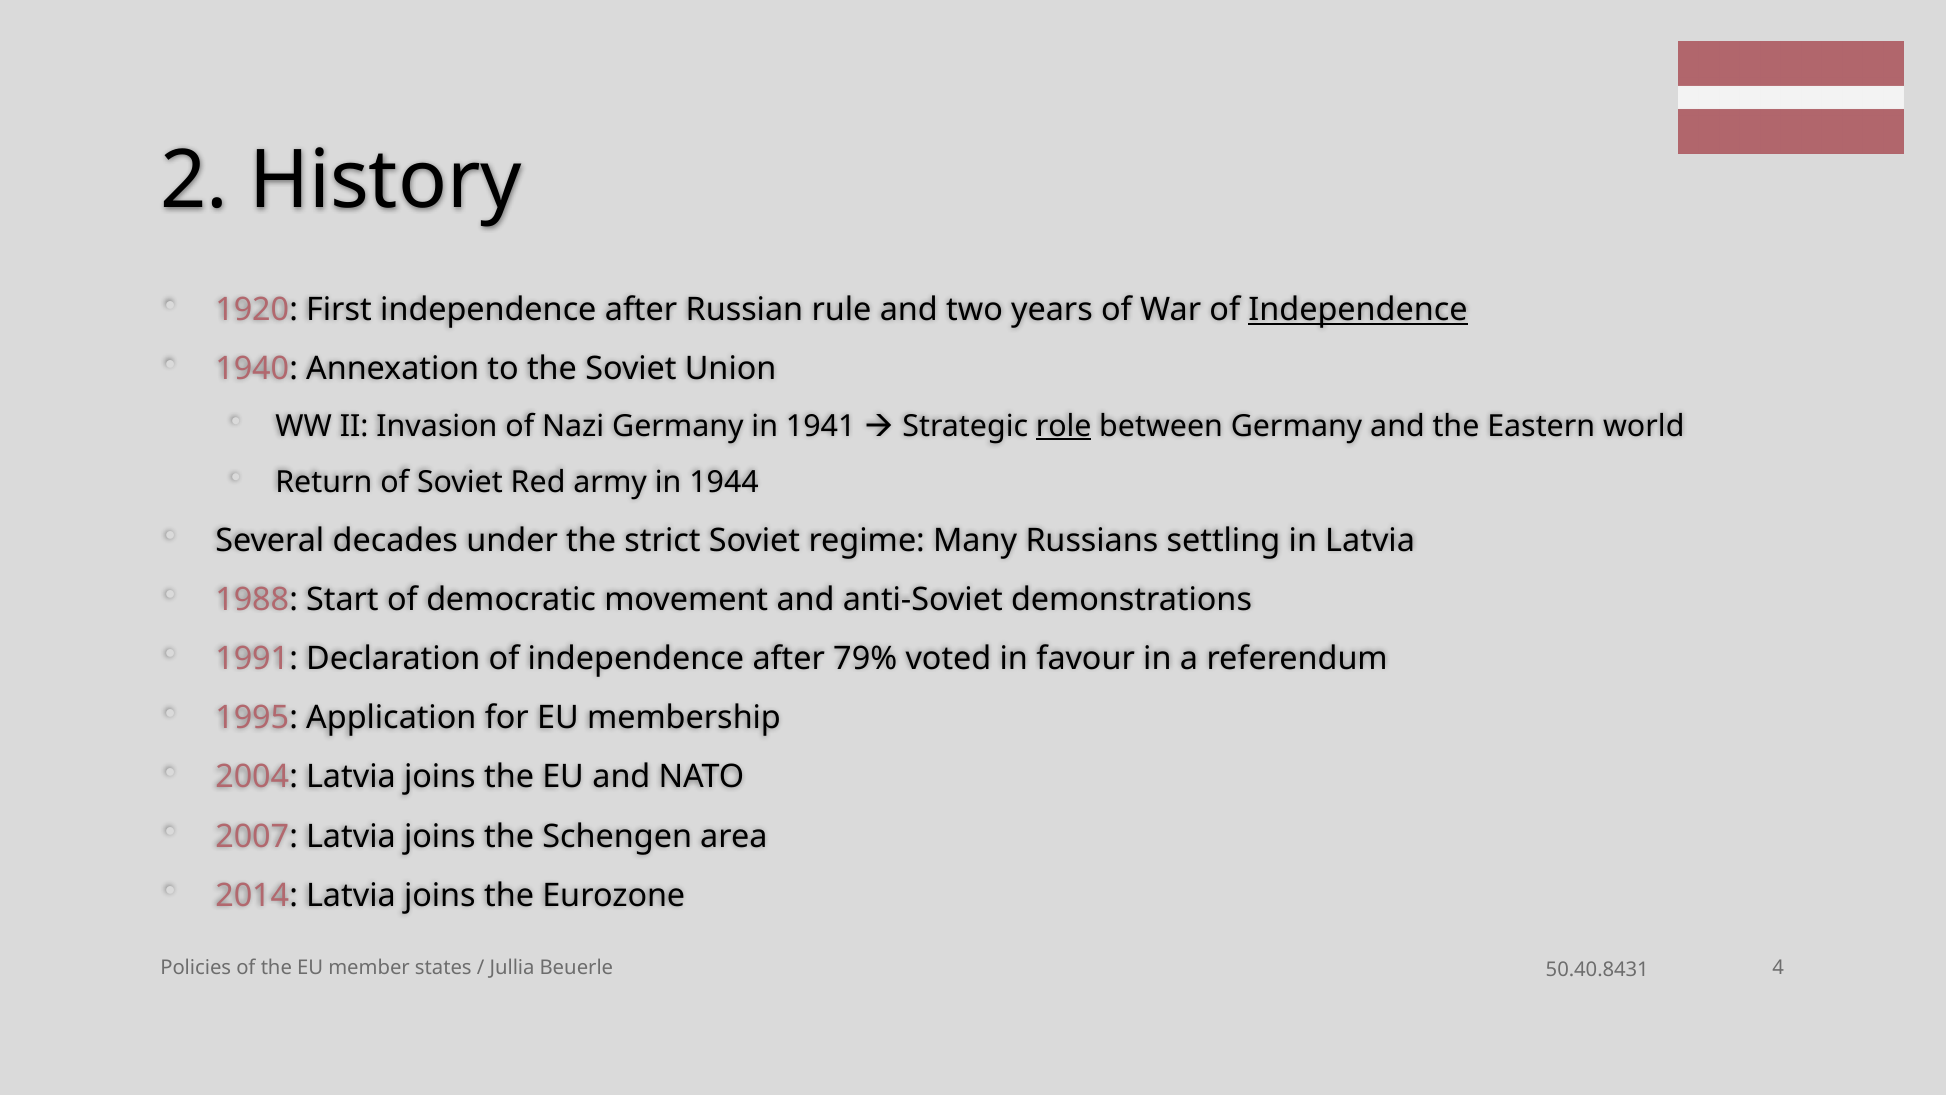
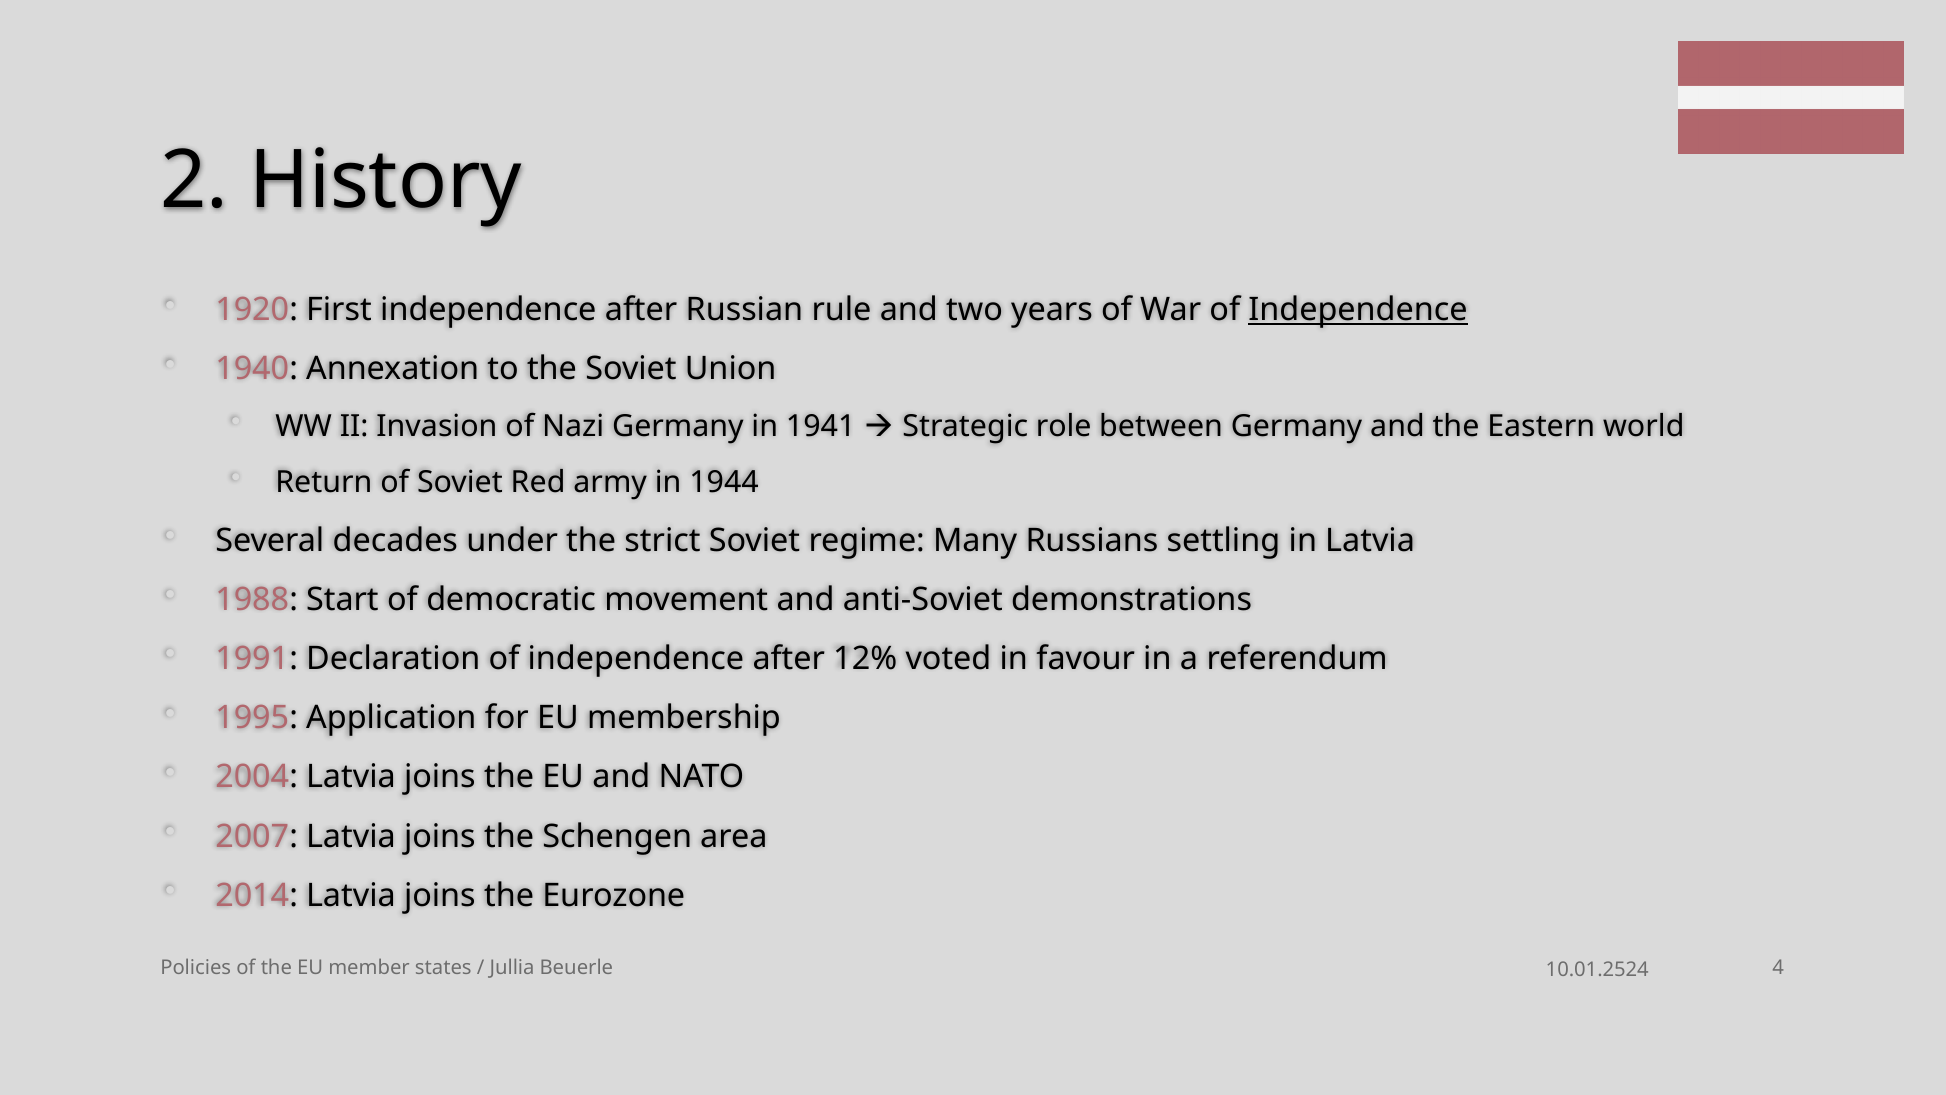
role underline: present -> none
79%: 79% -> 12%
50.40.8431: 50.40.8431 -> 10.01.2524
